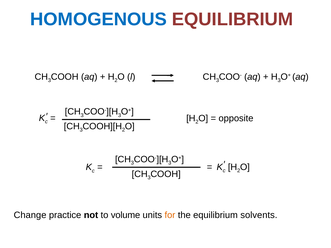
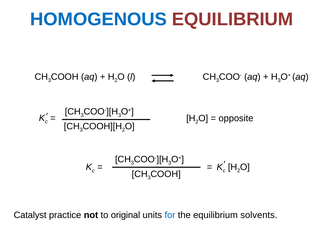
Change: Change -> Catalyst
volume: volume -> original
for colour: orange -> blue
